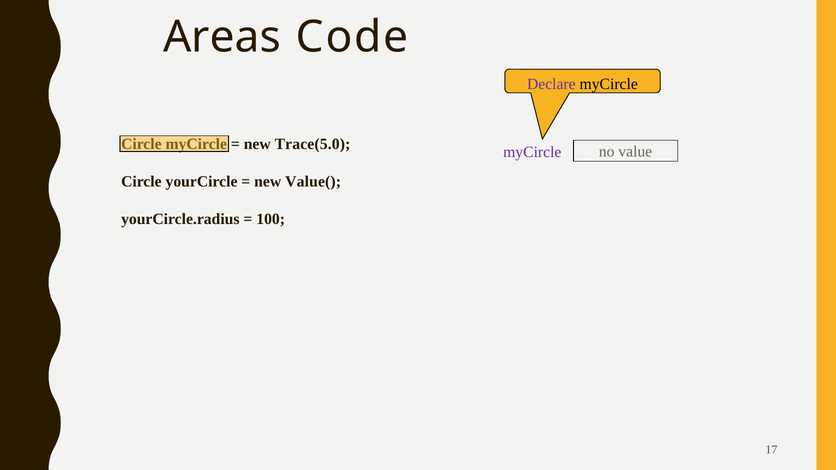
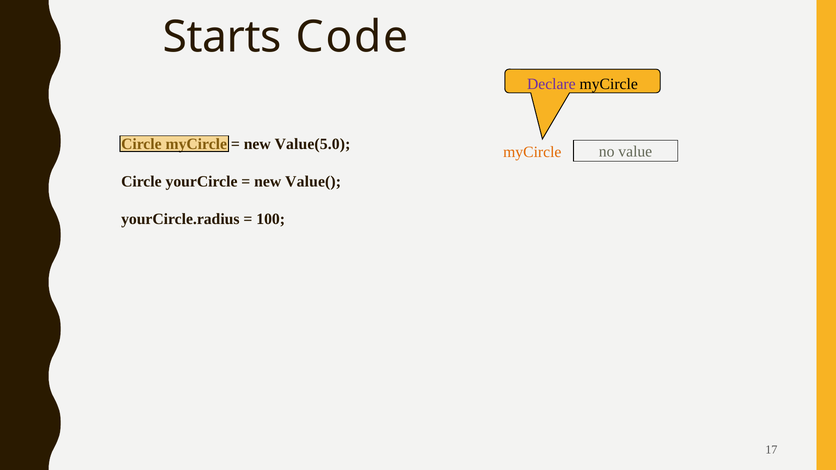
Areas: Areas -> Starts
Trace(5.0: Trace(5.0 -> Value(5.0
myCircle at (532, 152) colour: purple -> orange
